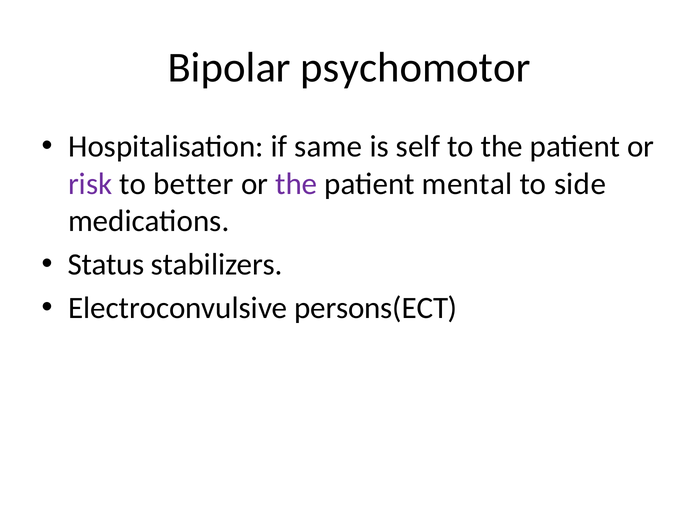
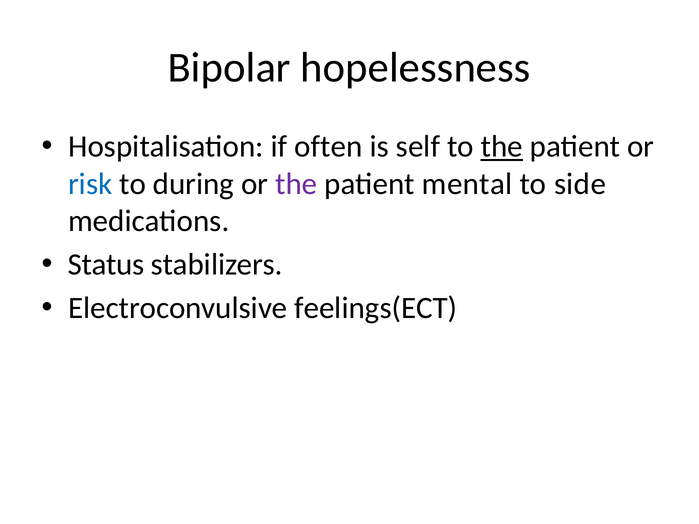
psychomotor: psychomotor -> hopelessness
same: same -> often
the at (502, 147) underline: none -> present
risk colour: purple -> blue
better: better -> during
persons(ECT: persons(ECT -> feelings(ECT
